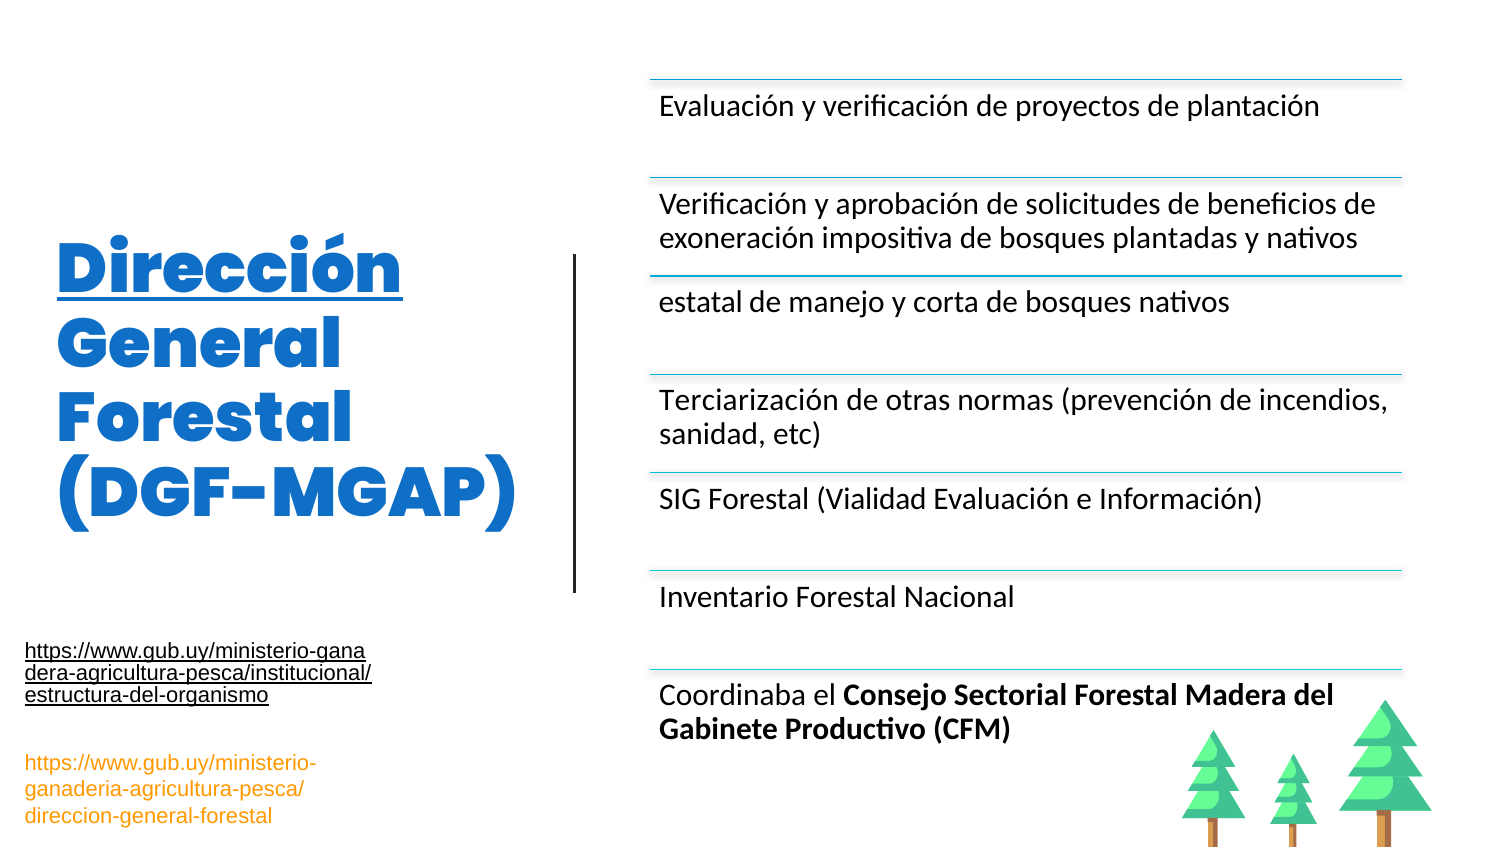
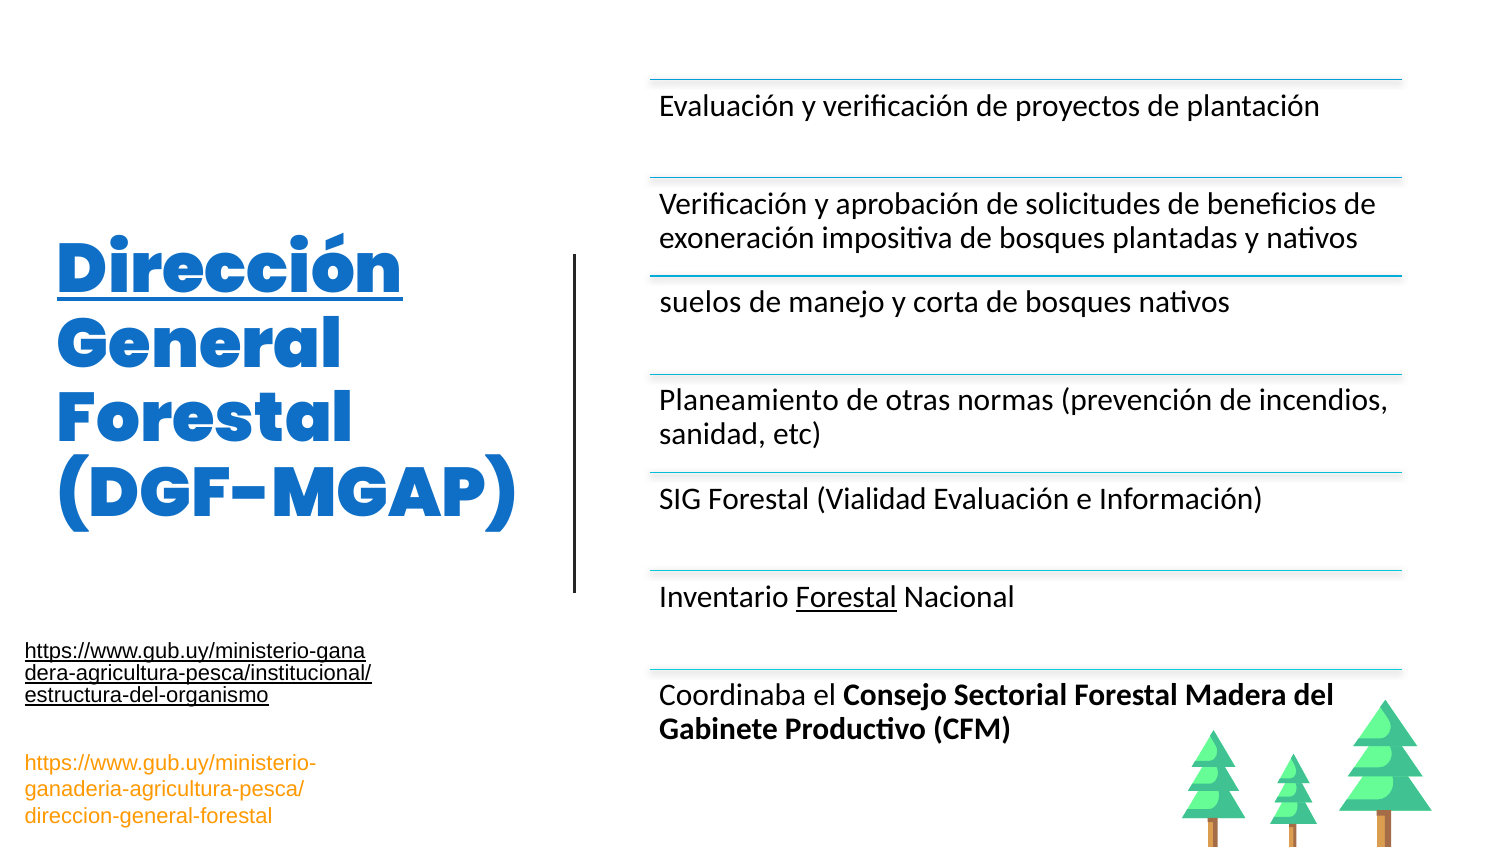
estatal: estatal -> suelos
Terciarización: Terciarización -> Planeamiento
Forestal at (846, 597) underline: none -> present
